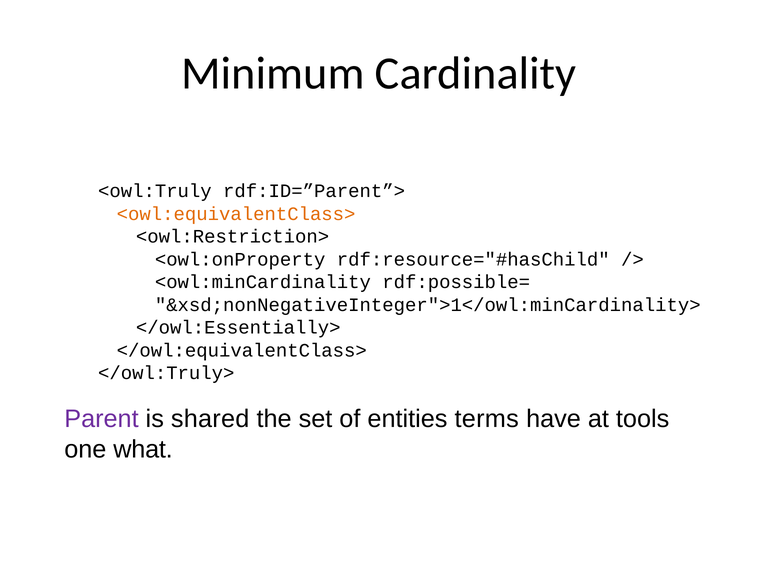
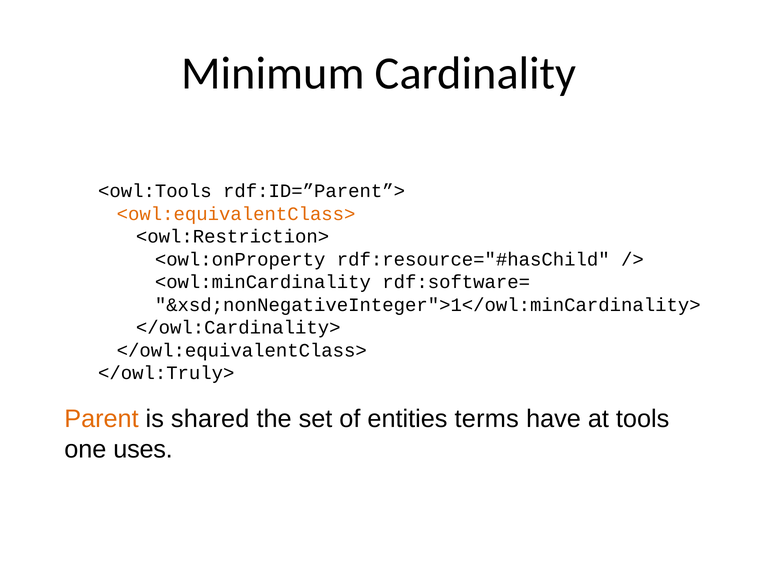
<owl:Truly: <owl:Truly -> <owl:Tools
rdf:possible=: rdf:possible= -> rdf:software=
</owl:Essentially>: </owl:Essentially> -> </owl:Cardinality>
Parent colour: purple -> orange
what: what -> uses
